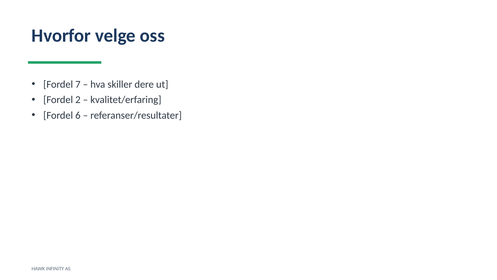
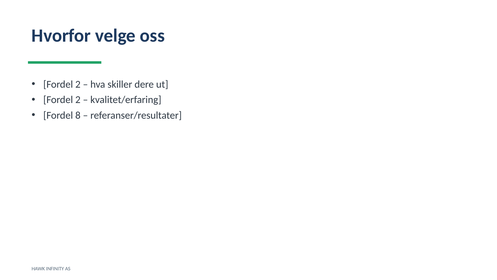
7 at (78, 84): 7 -> 2
6: 6 -> 8
